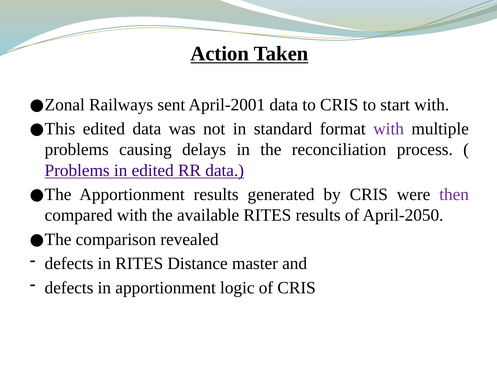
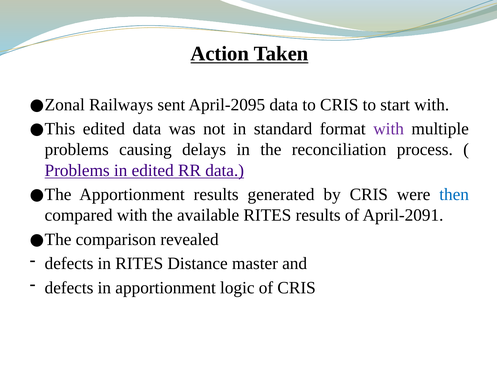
April-2001: April-2001 -> April-2095
then colour: purple -> blue
April-2050: April-2050 -> April-2091
